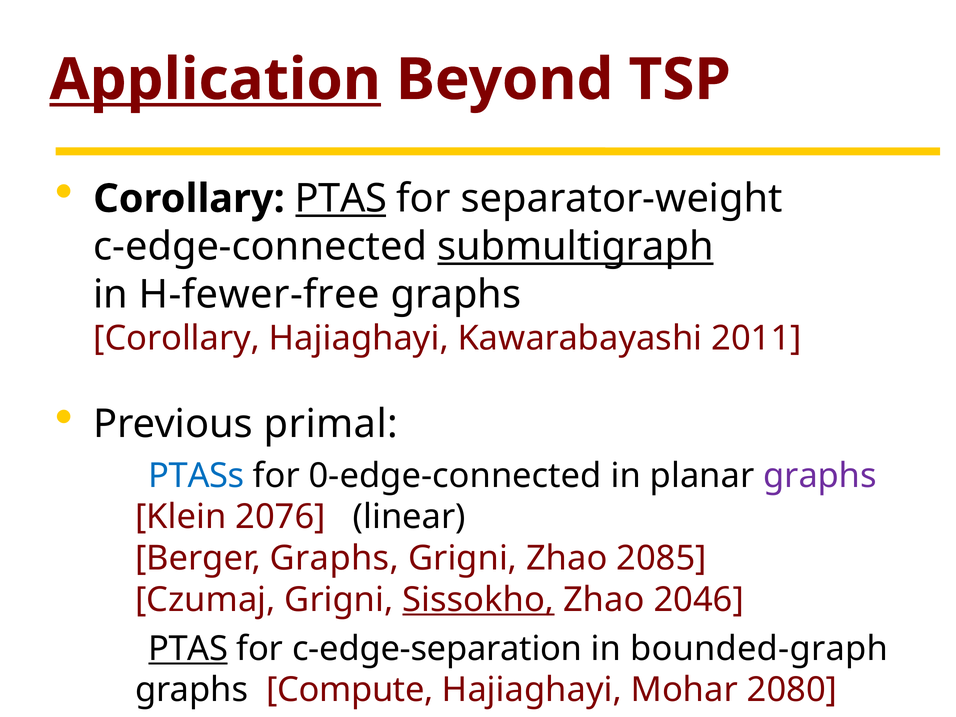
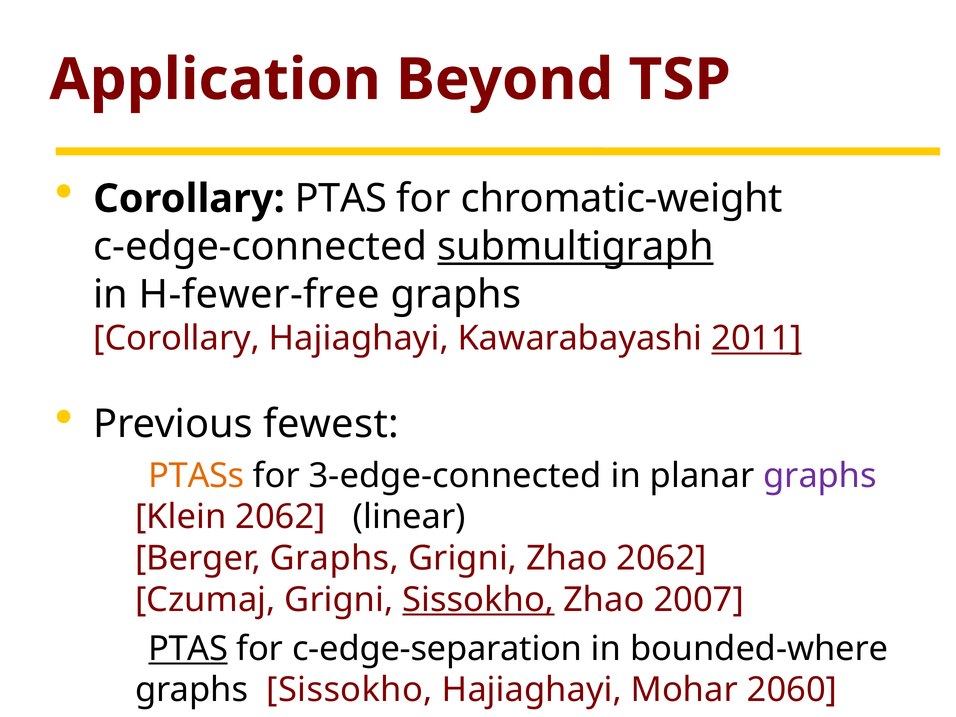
Application underline: present -> none
PTAS at (341, 199) underline: present -> none
separator-weight: separator-weight -> chromatic-weight
2011 underline: none -> present
primal: primal -> fewest
PTASs colour: blue -> orange
0-edge-connected: 0-edge-connected -> 3-edge-connected
Klein 2076: 2076 -> 2062
Zhao 2085: 2085 -> 2062
2046: 2046 -> 2007
bounded-graph: bounded-graph -> bounded-where
graphs Compute: Compute -> Sissokho
2080: 2080 -> 2060
